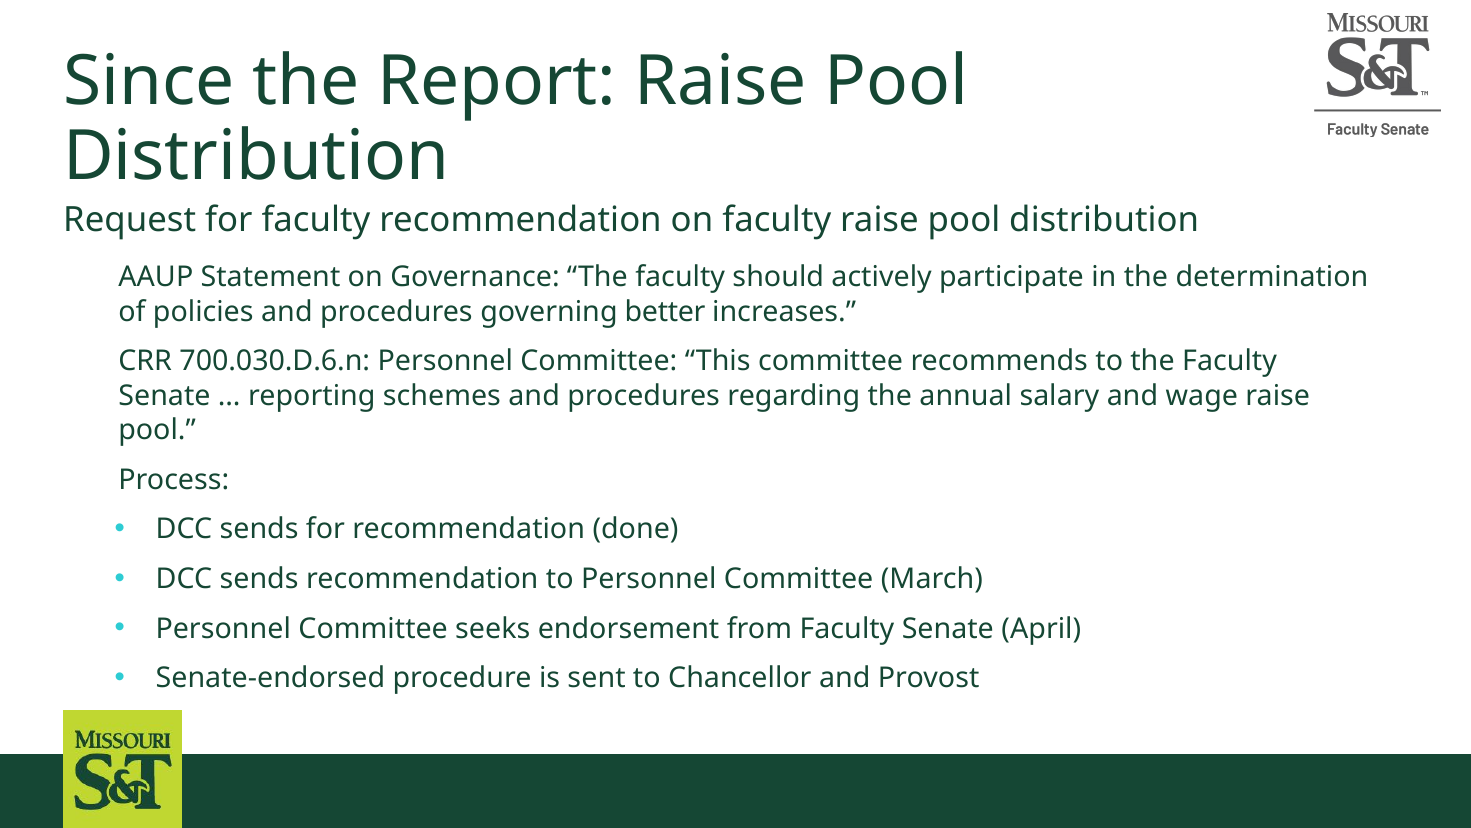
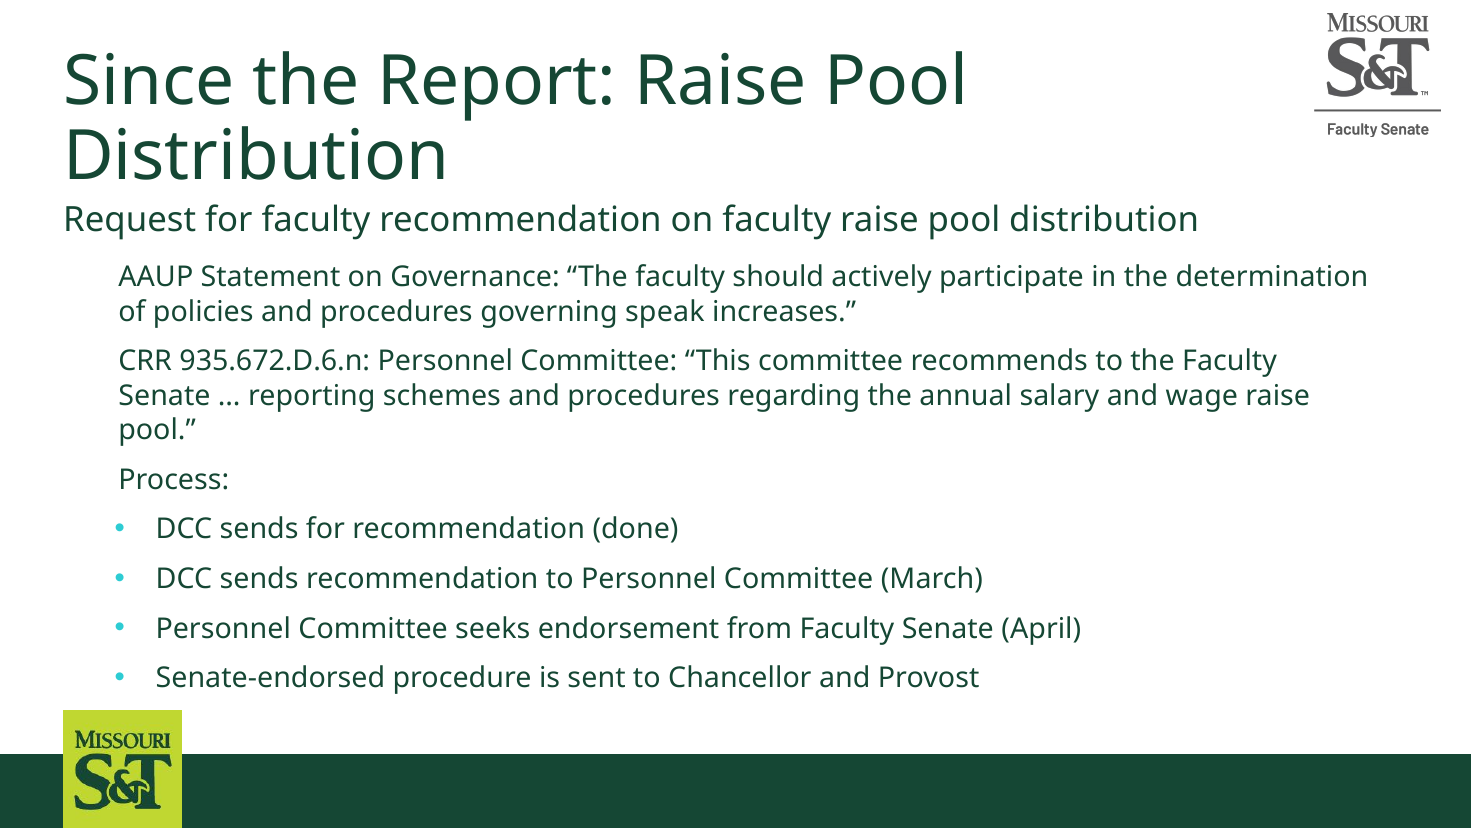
better: better -> speak
700.030.D.6.n: 700.030.D.6.n -> 935.672.D.6.n
